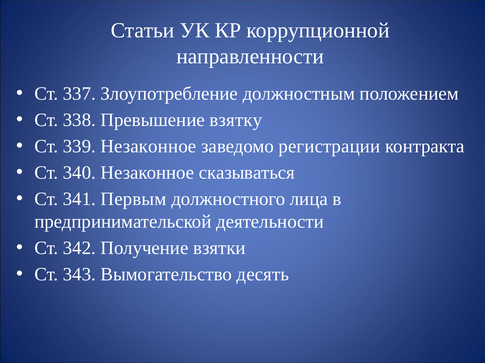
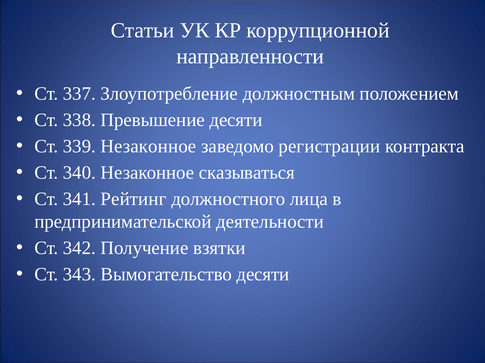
Превышение взятку: взятку -> десяти
Первым: Первым -> Рейтинг
Вымогательство десять: десять -> десяти
